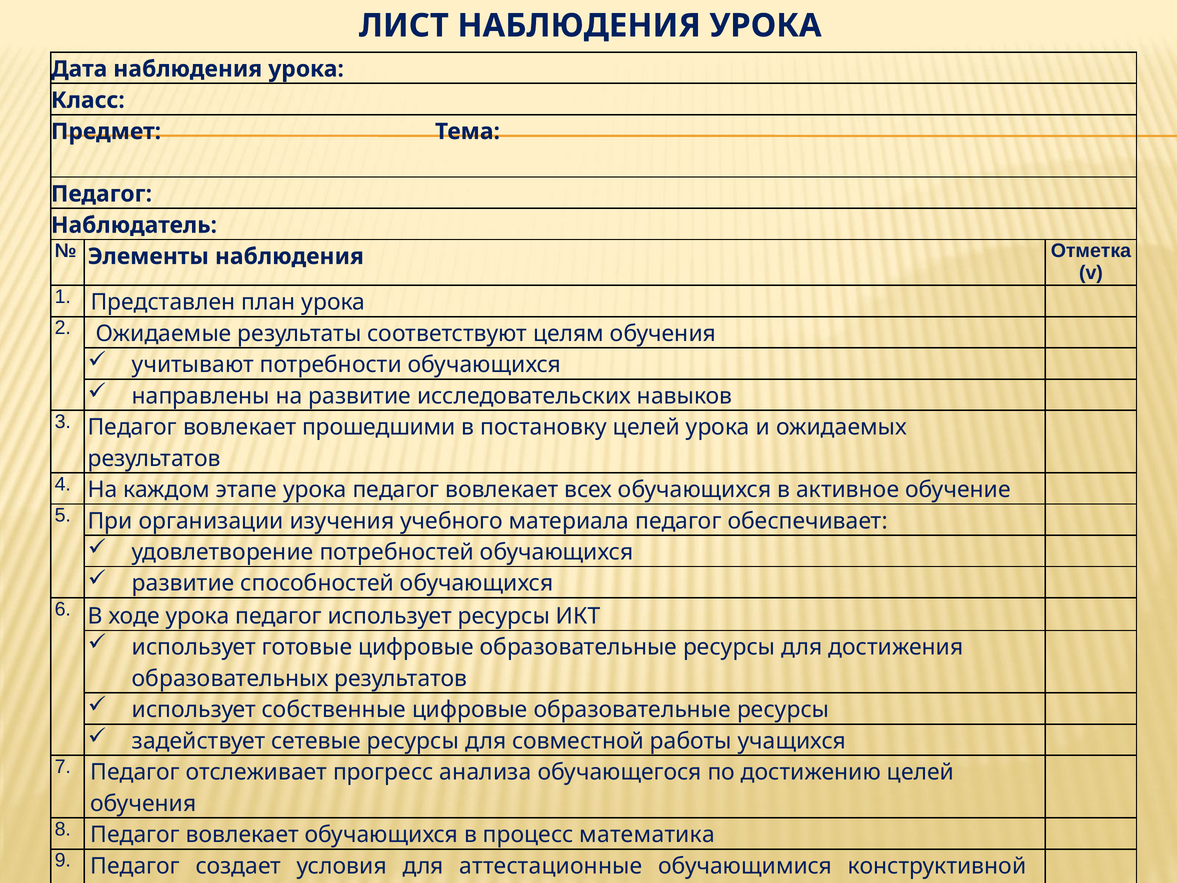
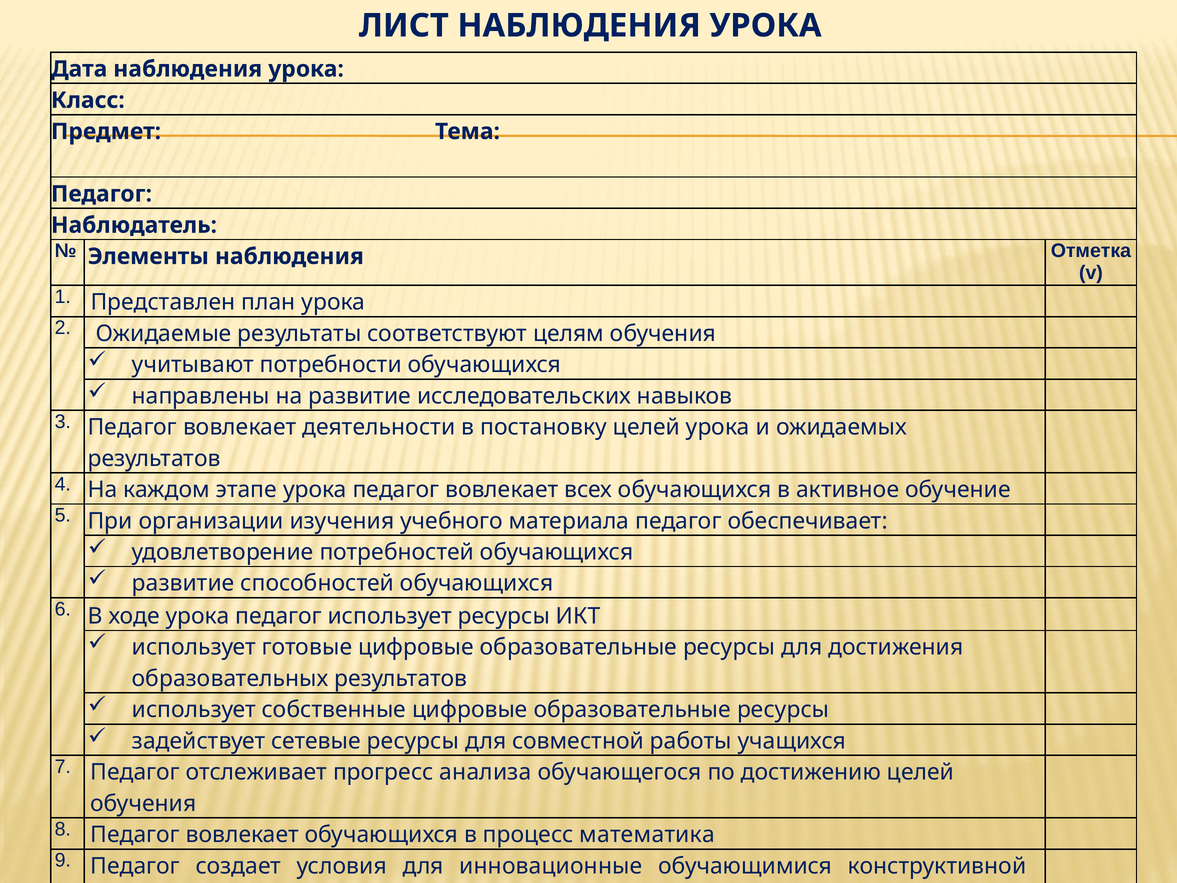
прошедшими: прошедшими -> деятельности
аттестационные: аттестационные -> инновационные
